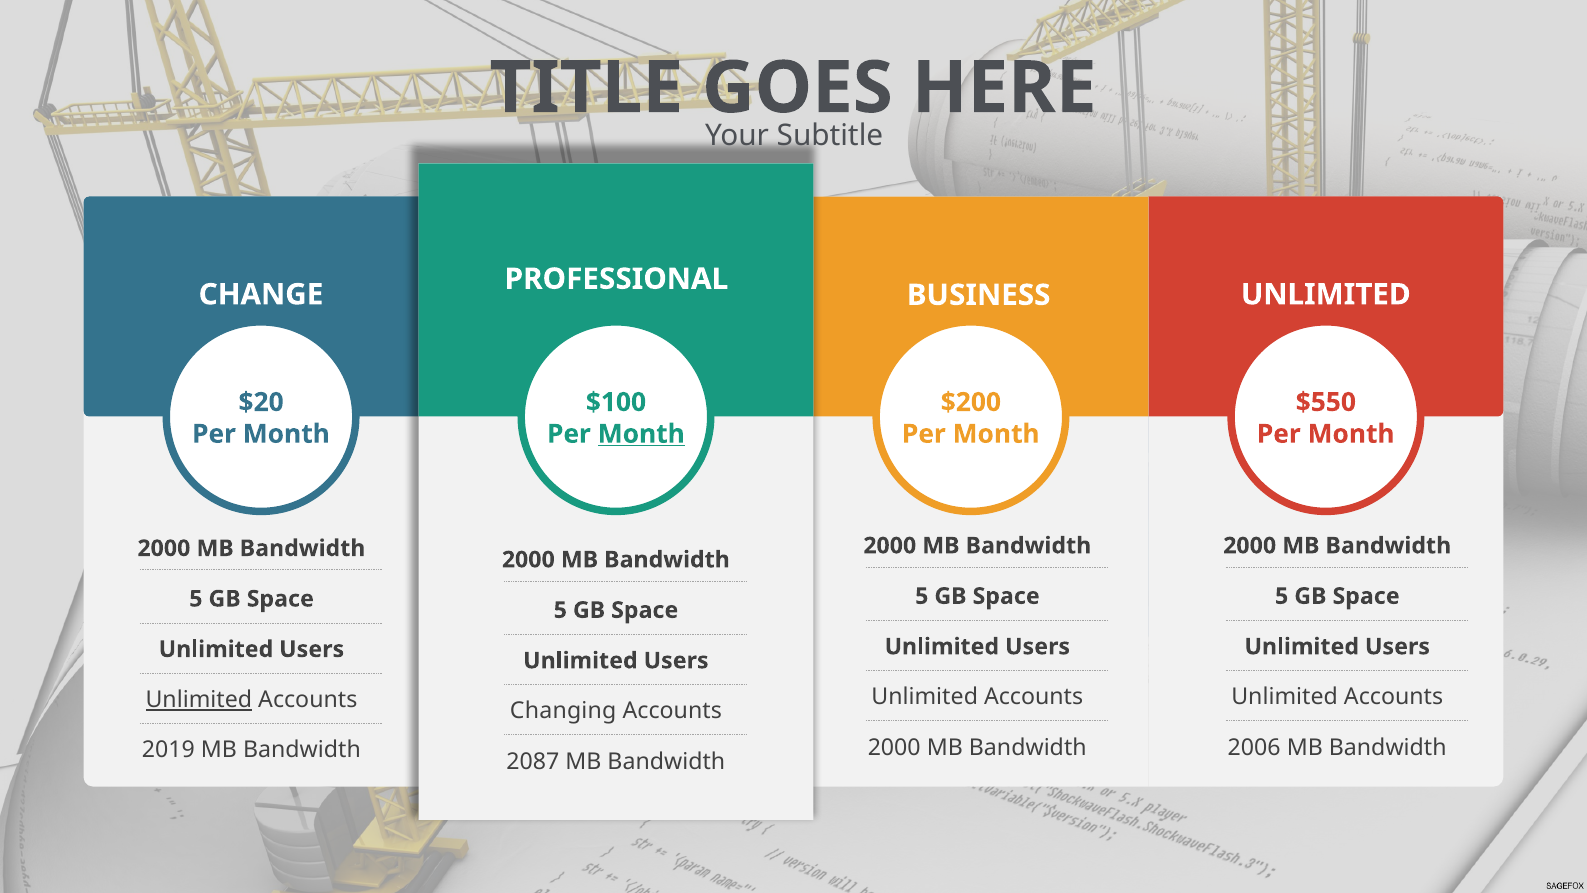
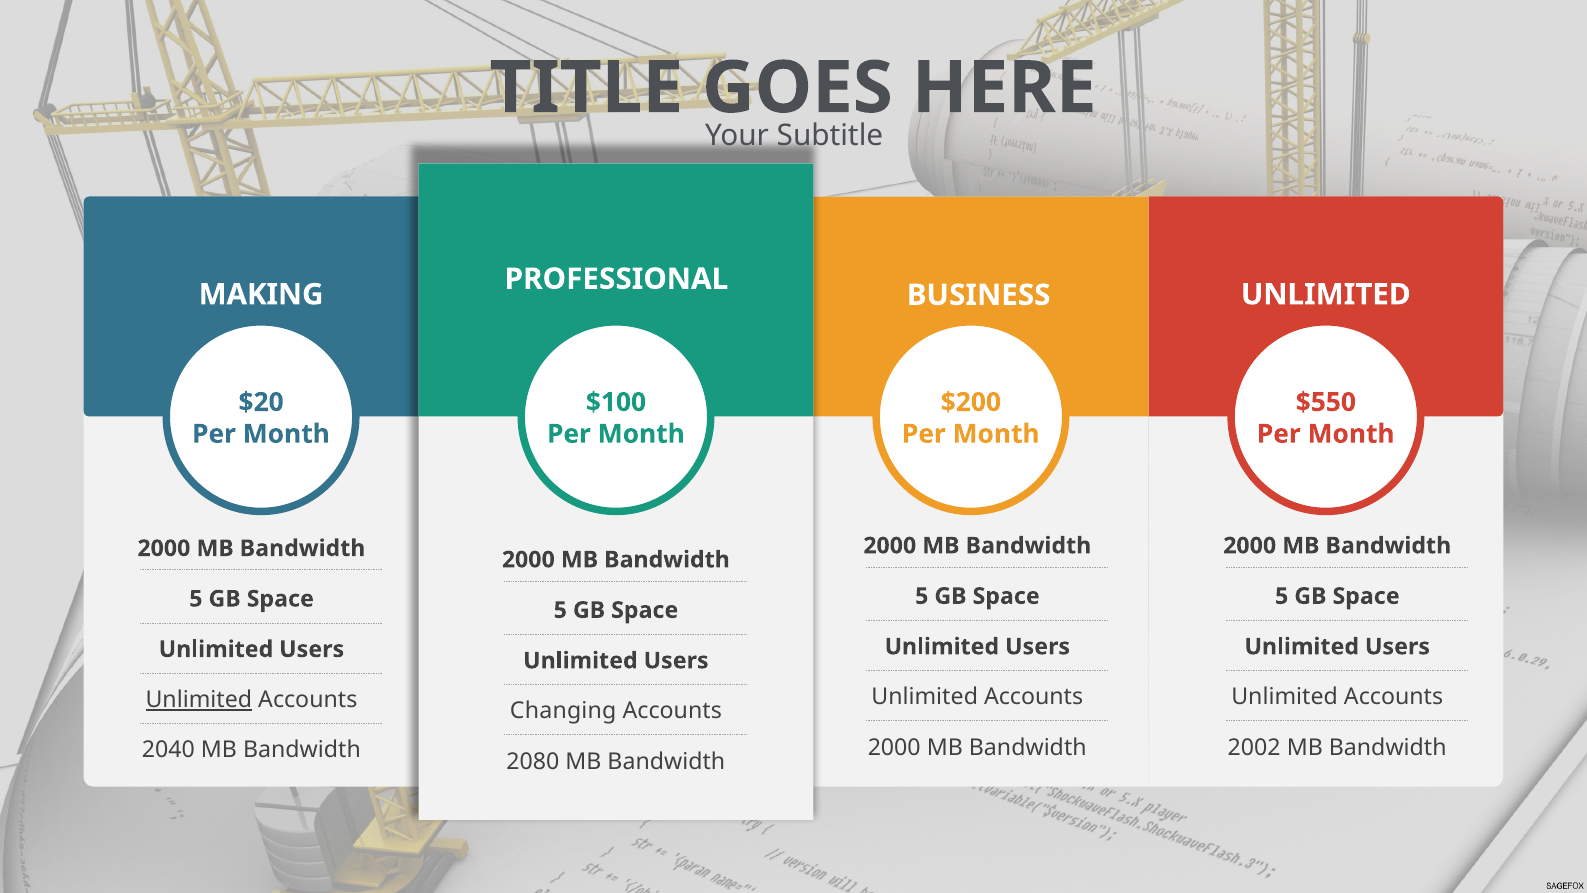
CHANGE: CHANGE -> MAKING
Month at (641, 434) underline: present -> none
2006: 2006 -> 2002
2019: 2019 -> 2040
2087: 2087 -> 2080
